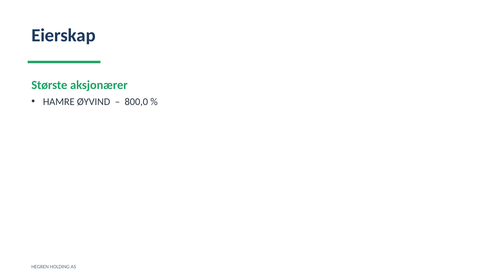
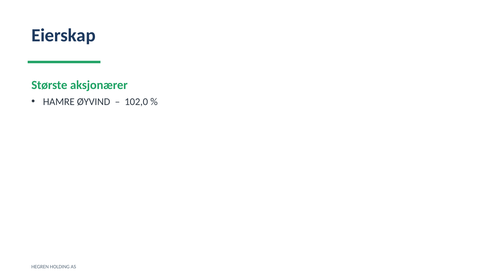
800,0: 800,0 -> 102,0
